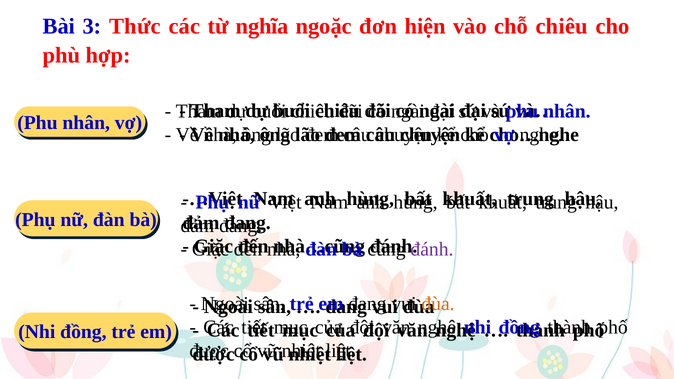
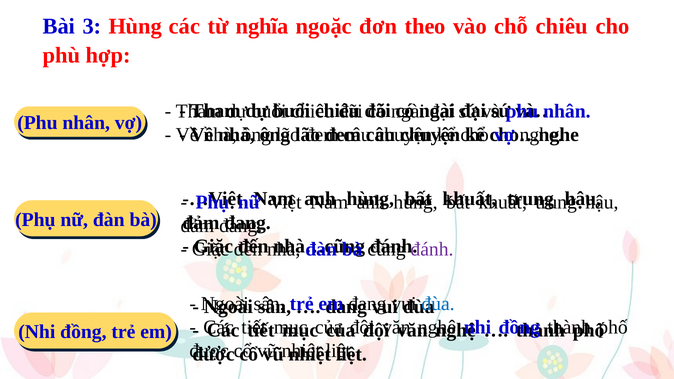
3 Thức: Thức -> Hùng
hiện: hiện -> theo
đùa at (438, 304) colour: orange -> blue
